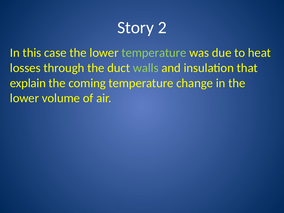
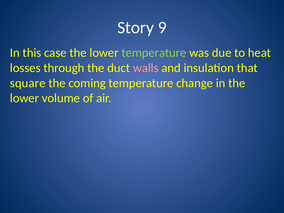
2: 2 -> 9
walls colour: light green -> pink
explain: explain -> square
